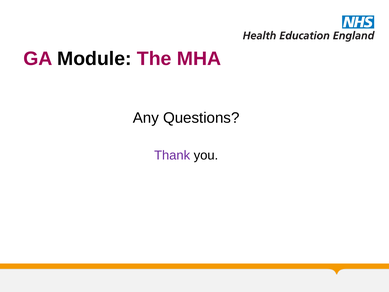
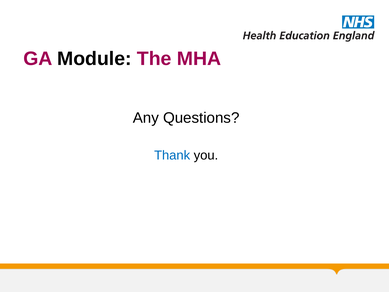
Thank colour: purple -> blue
